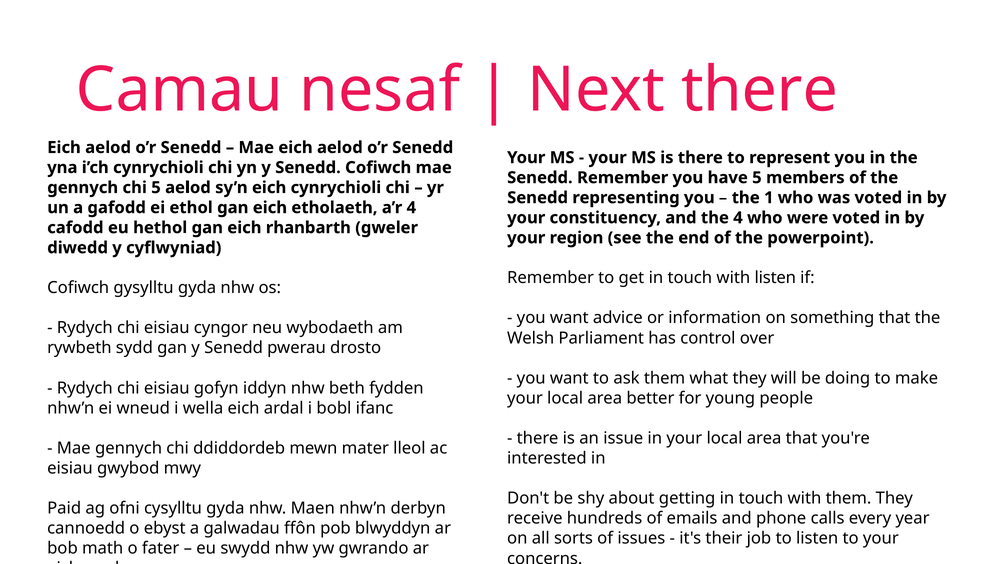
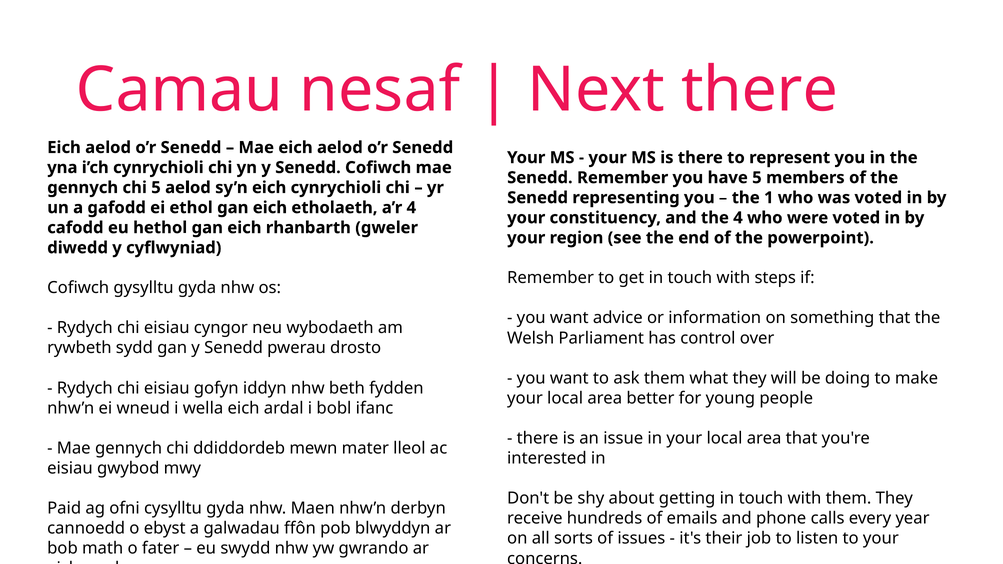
with listen: listen -> steps
